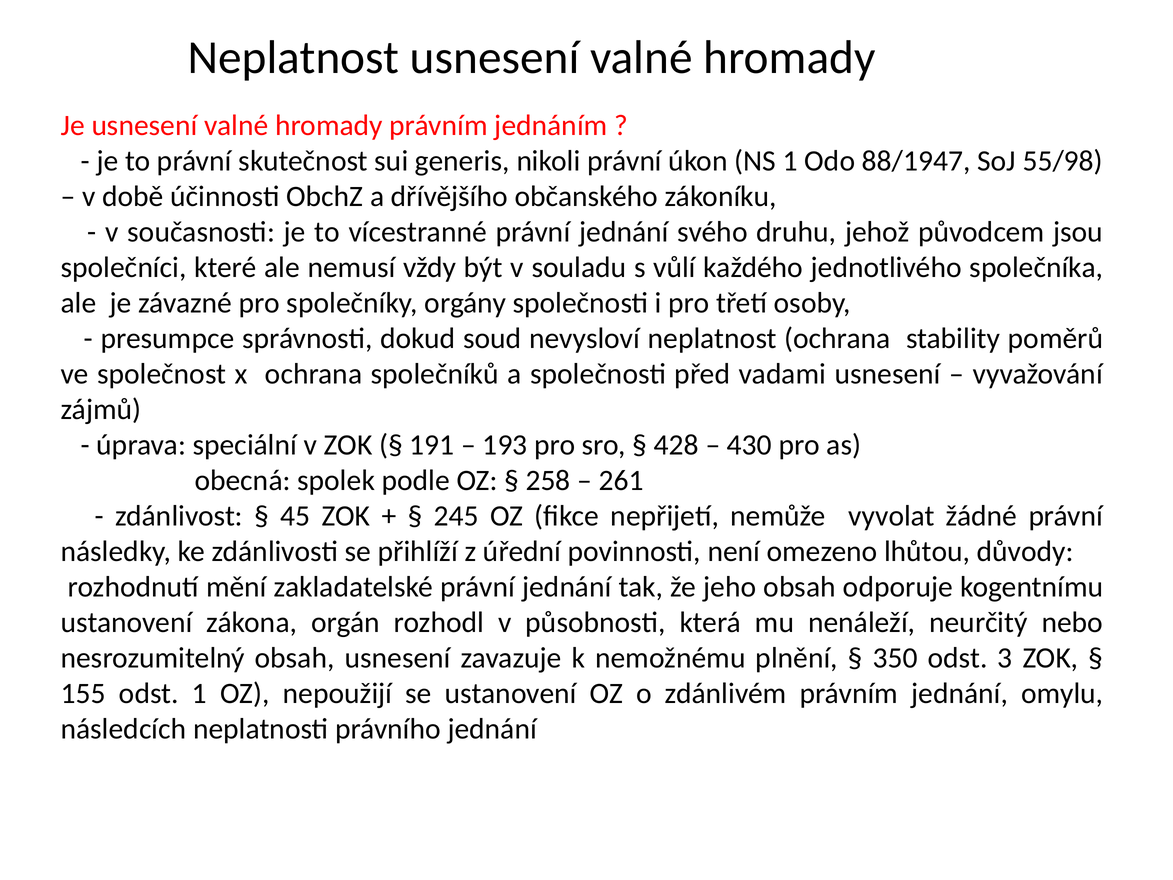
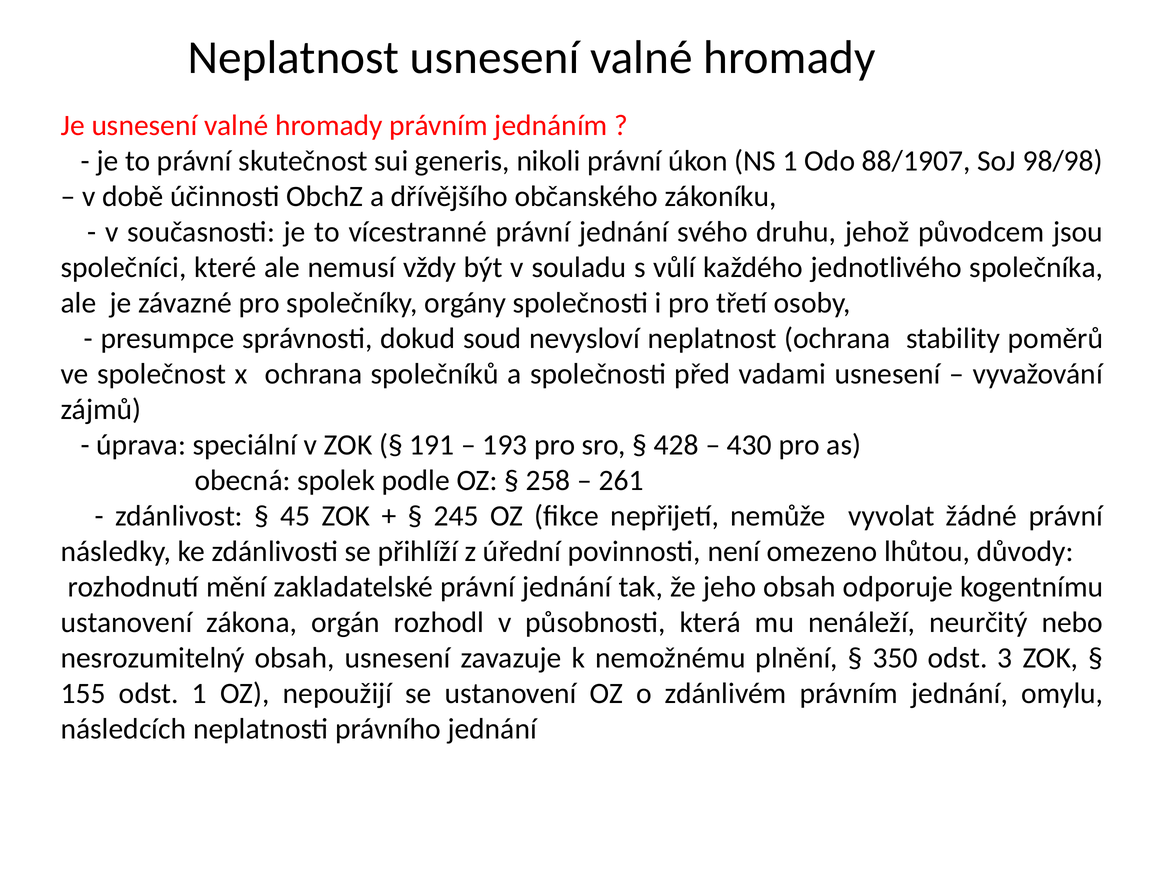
88/1947: 88/1947 -> 88/1907
55/98: 55/98 -> 98/98
